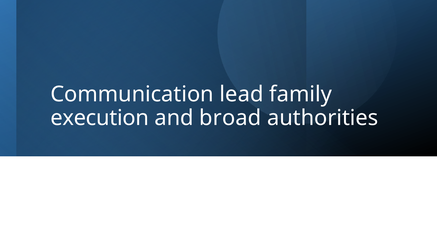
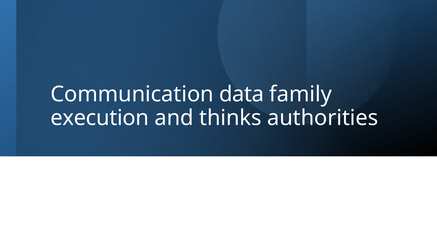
lead: lead -> data
broad: broad -> thinks
